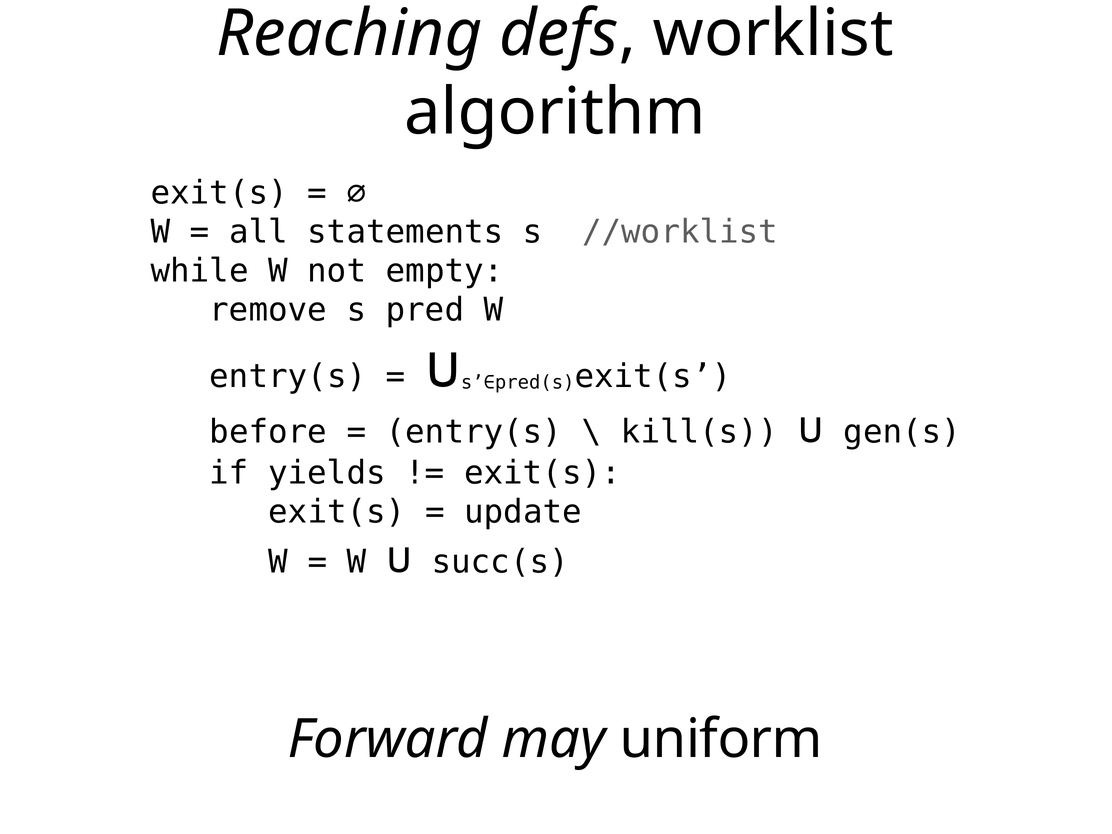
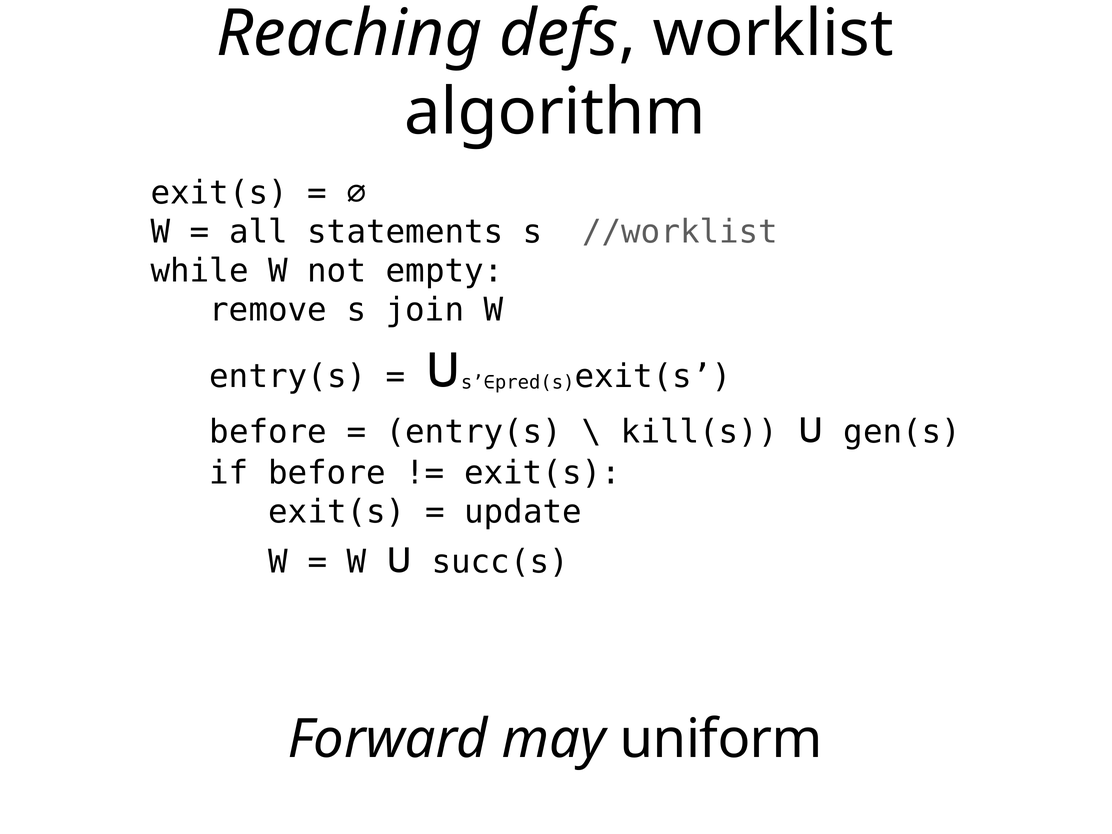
pred: pred -> join
if yields: yields -> before
